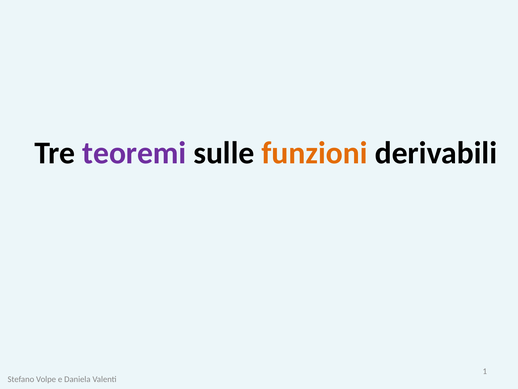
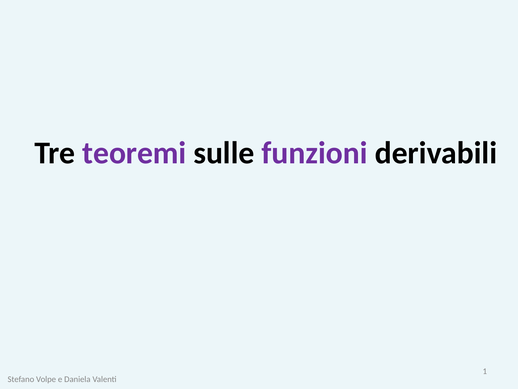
funzioni colour: orange -> purple
